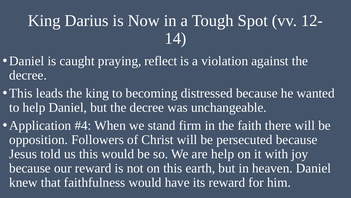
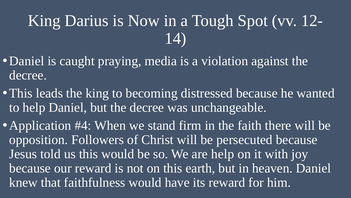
reflect: reflect -> media
